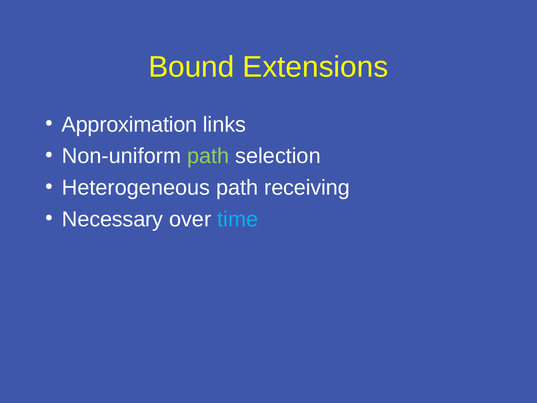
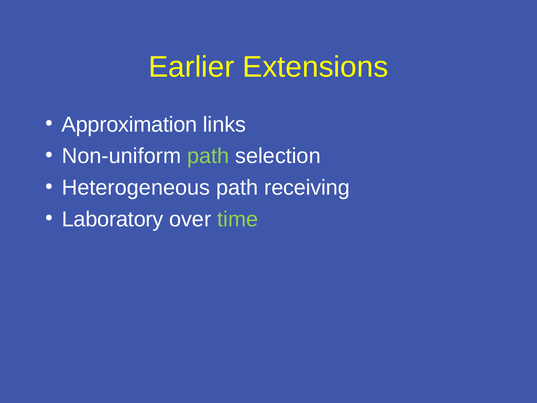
Bound: Bound -> Earlier
Necessary: Necessary -> Laboratory
time colour: light blue -> light green
